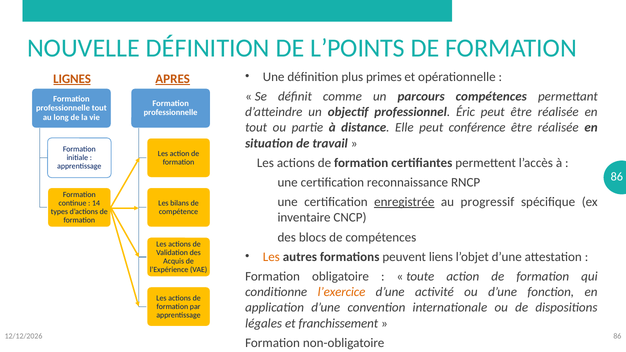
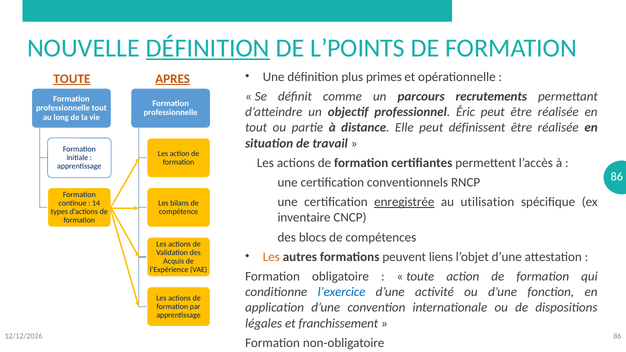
DÉFINITION at (208, 48) underline: none -> present
LIGNES at (72, 79): LIGNES -> TOUTE
parcours compétences: compétences -> recrutements
conférence: conférence -> définissent
reconnaissance: reconnaissance -> conventionnels
progressif: progressif -> utilisation
l’exercice colour: orange -> blue
